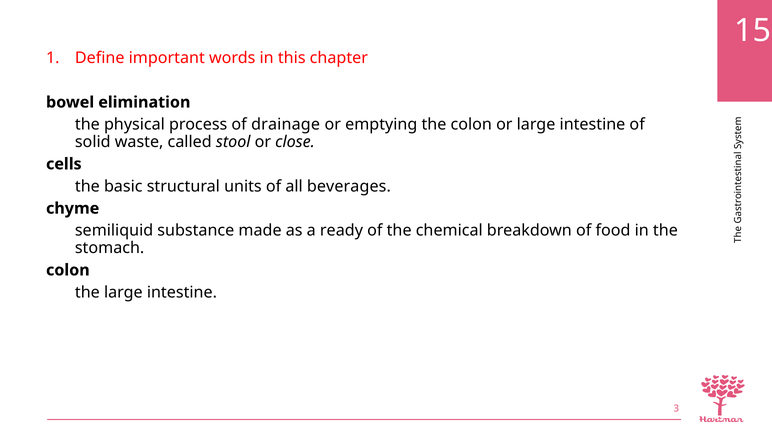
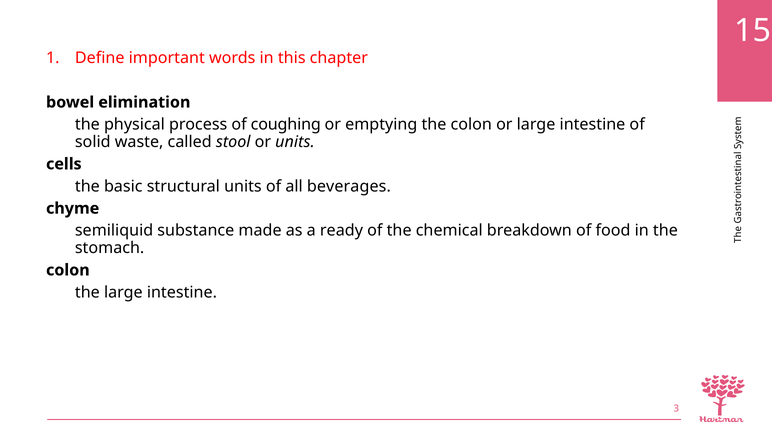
drainage: drainage -> coughing
or close: close -> units
